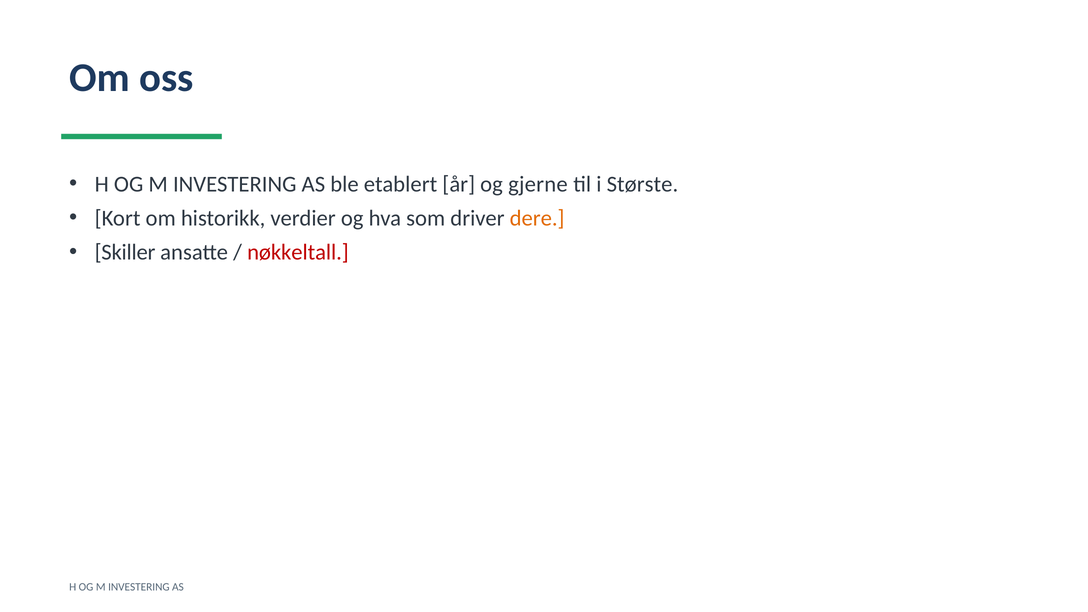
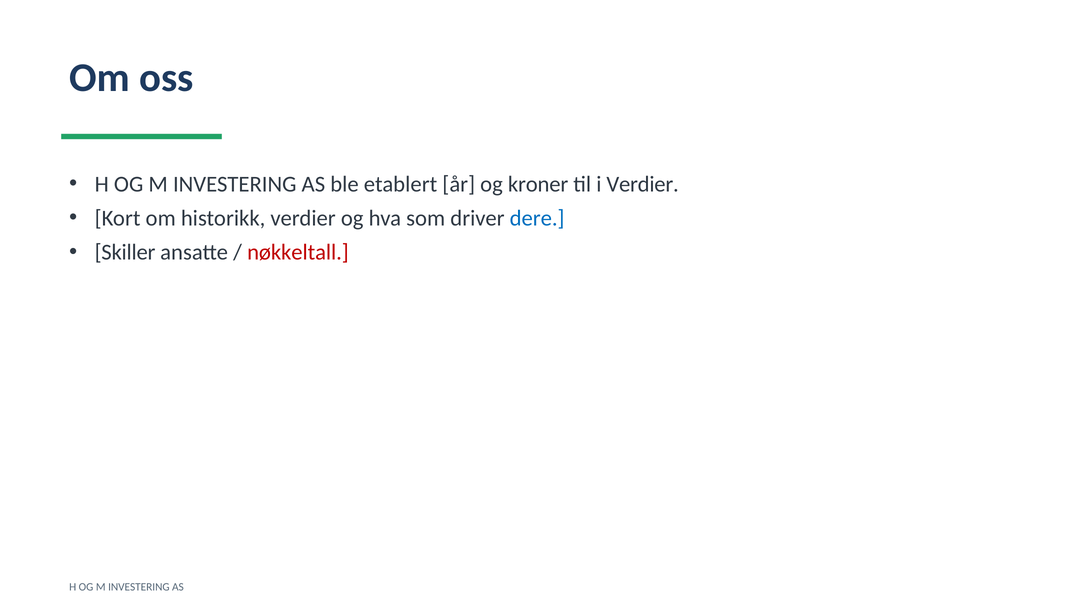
gjerne: gjerne -> kroner
i Største: Største -> Verdier
dere colour: orange -> blue
